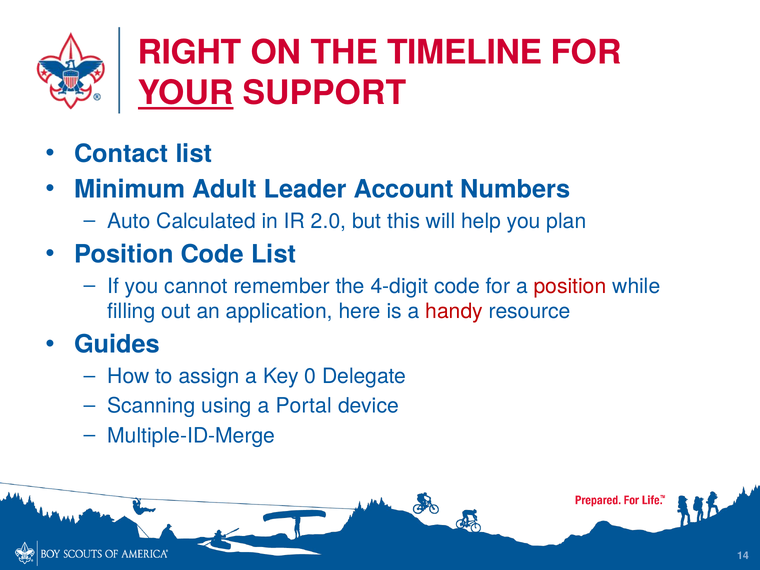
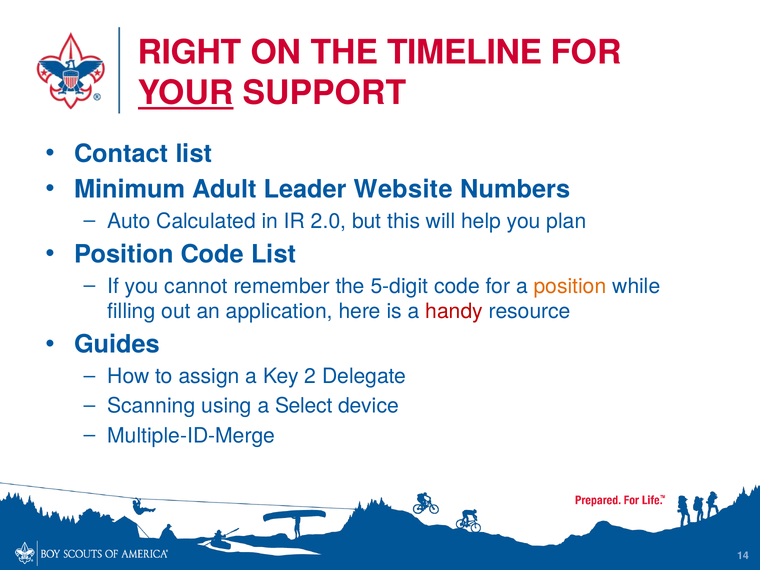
Account: Account -> Website
4-digit: 4-digit -> 5-digit
position at (570, 286) colour: red -> orange
0: 0 -> 2
Portal: Portal -> Select
